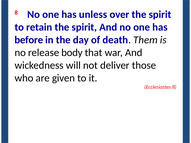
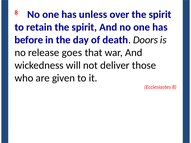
Them: Them -> Doors
body: body -> goes
